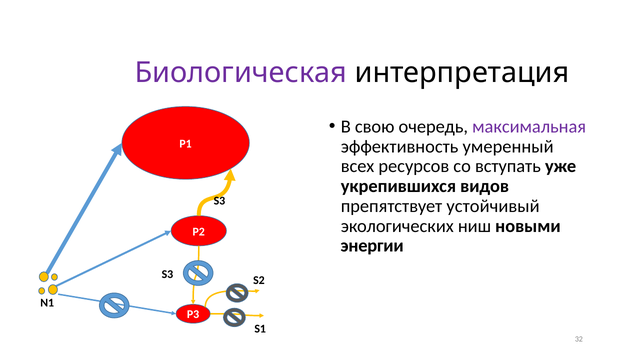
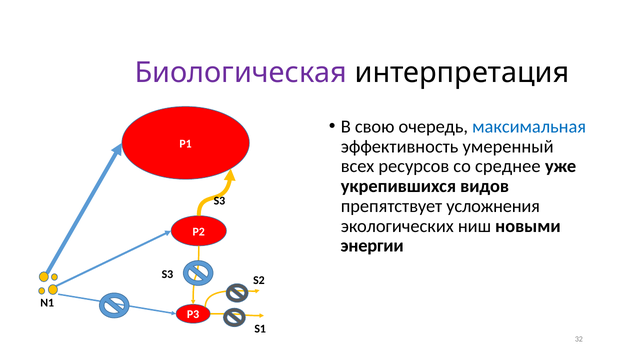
максимальная colour: purple -> blue
вступать: вступать -> среднее
устойчивый: устойчивый -> усложнения
